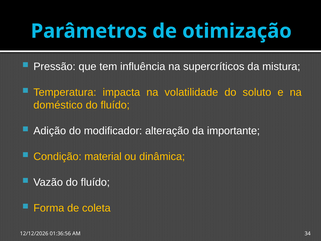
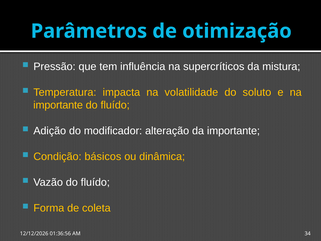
doméstico at (58, 105): doméstico -> importante
material: material -> básicos
